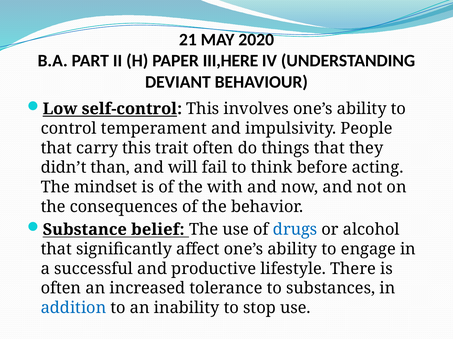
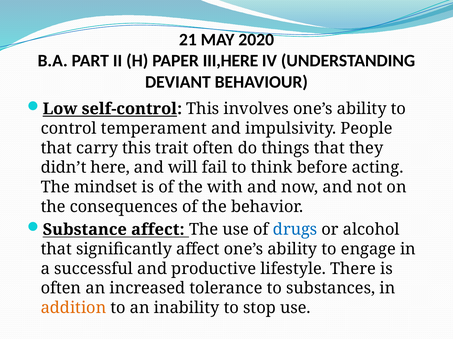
than: than -> here
Substance belief: belief -> affect
addition colour: blue -> orange
